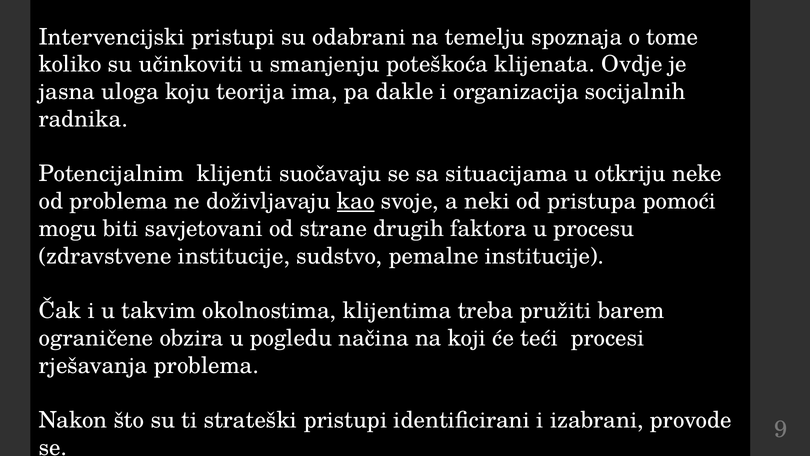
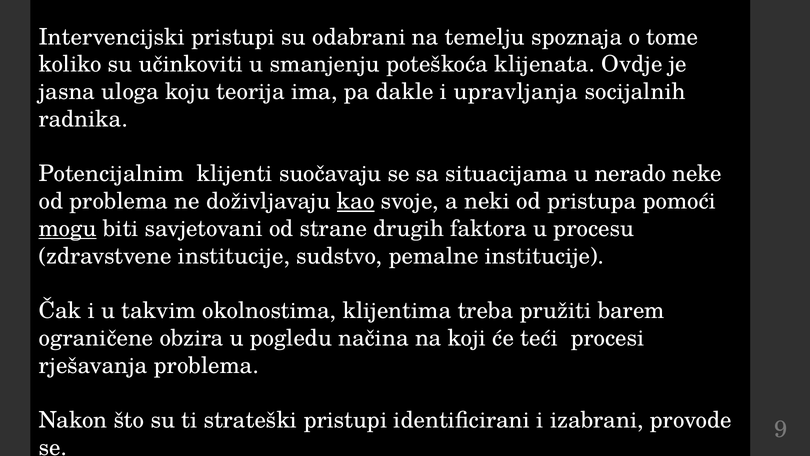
organizacija: organizacija -> upravljanja
otkriju: otkriju -> nerado
mogu underline: none -> present
